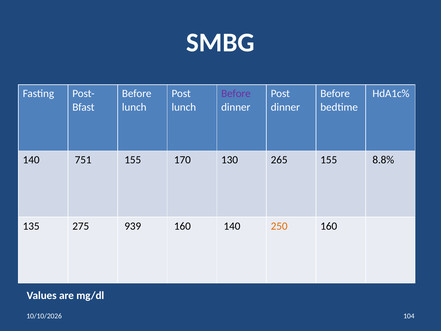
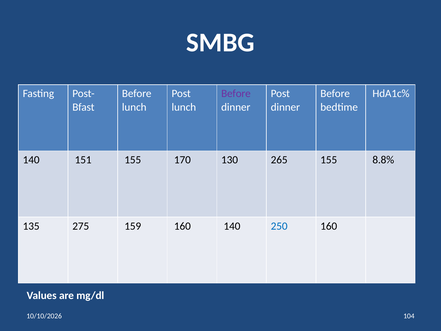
751: 751 -> 151
939: 939 -> 159
250 colour: orange -> blue
